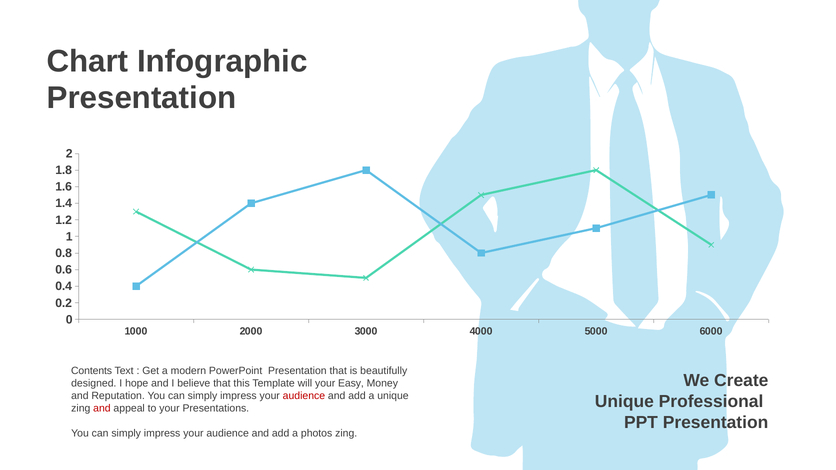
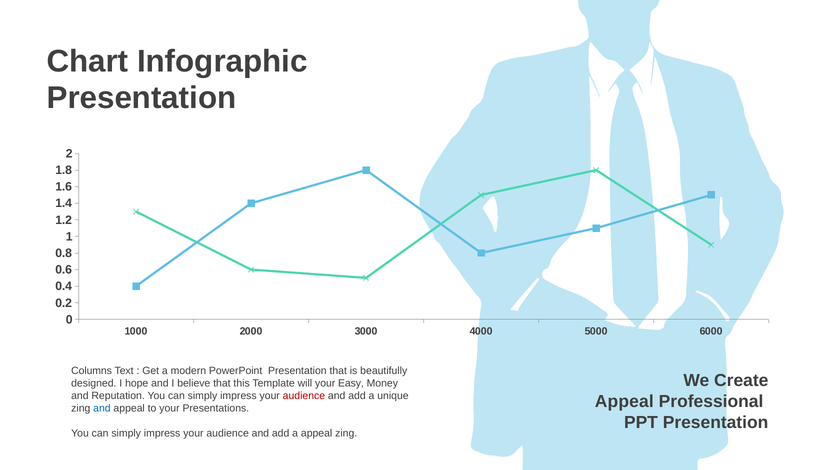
Contents: Contents -> Columns
Unique at (624, 402): Unique -> Appeal
and at (102, 408) colour: red -> blue
a photos: photos -> appeal
